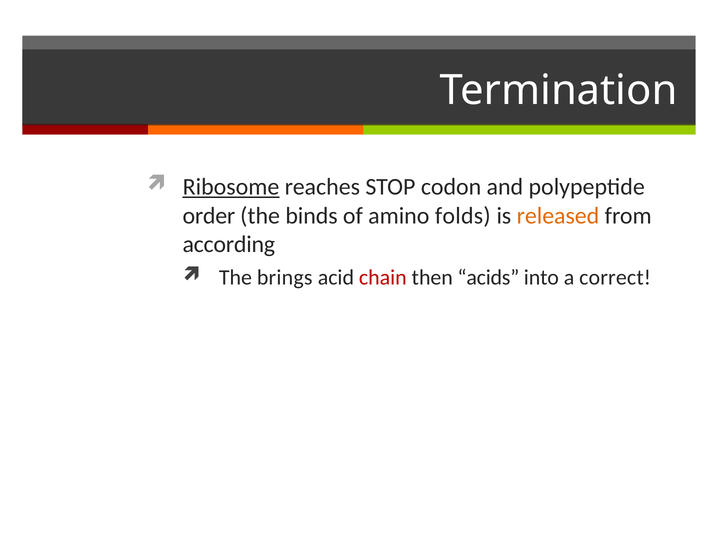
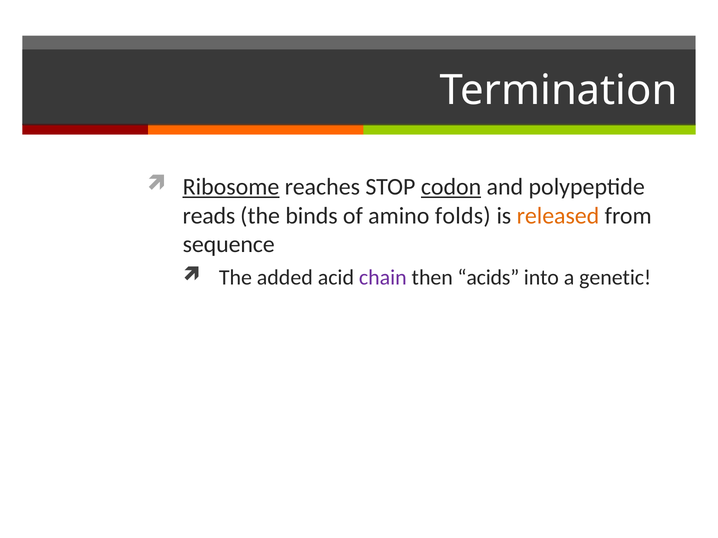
codon underline: none -> present
order: order -> reads
according: according -> sequence
brings: brings -> added
chain colour: red -> purple
correct: correct -> genetic
